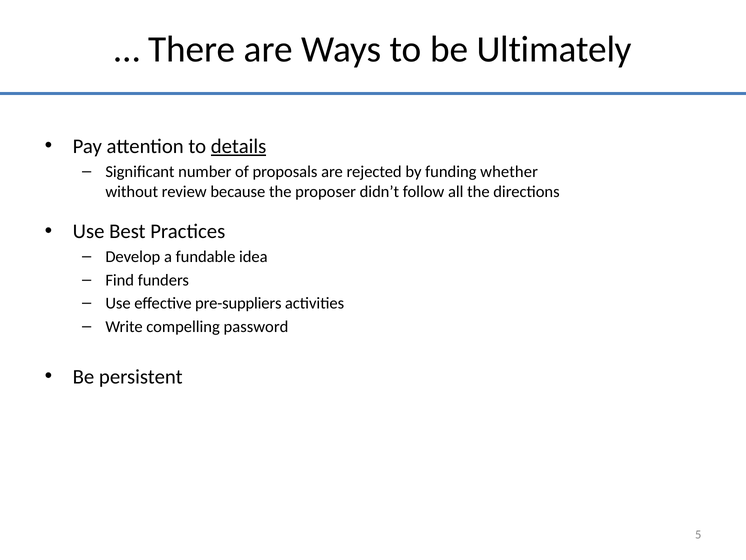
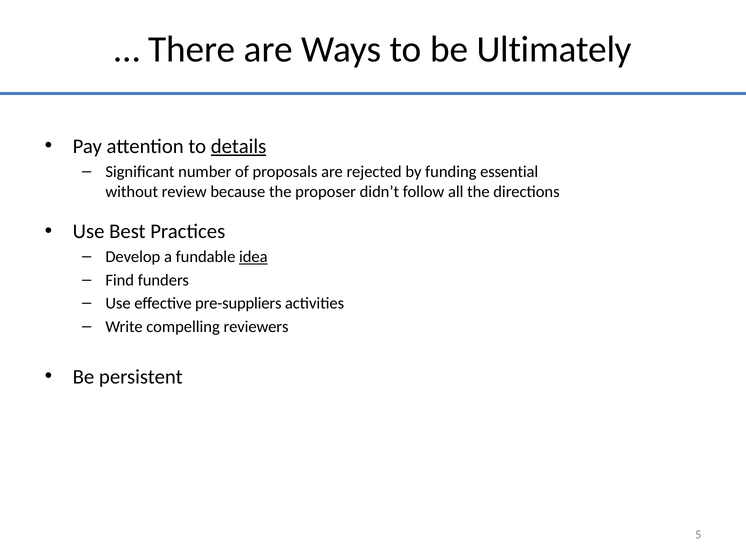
whether: whether -> essential
idea underline: none -> present
password: password -> reviewers
